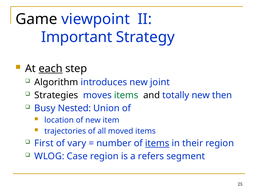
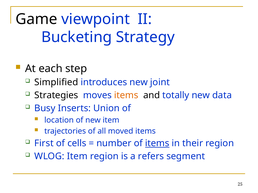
Important: Important -> Bucketing
each underline: present -> none
Algorithm: Algorithm -> Simplified
items at (126, 96) colour: green -> orange
then: then -> data
Nested: Nested -> Inserts
vary: vary -> cells
WLOG Case: Case -> Item
